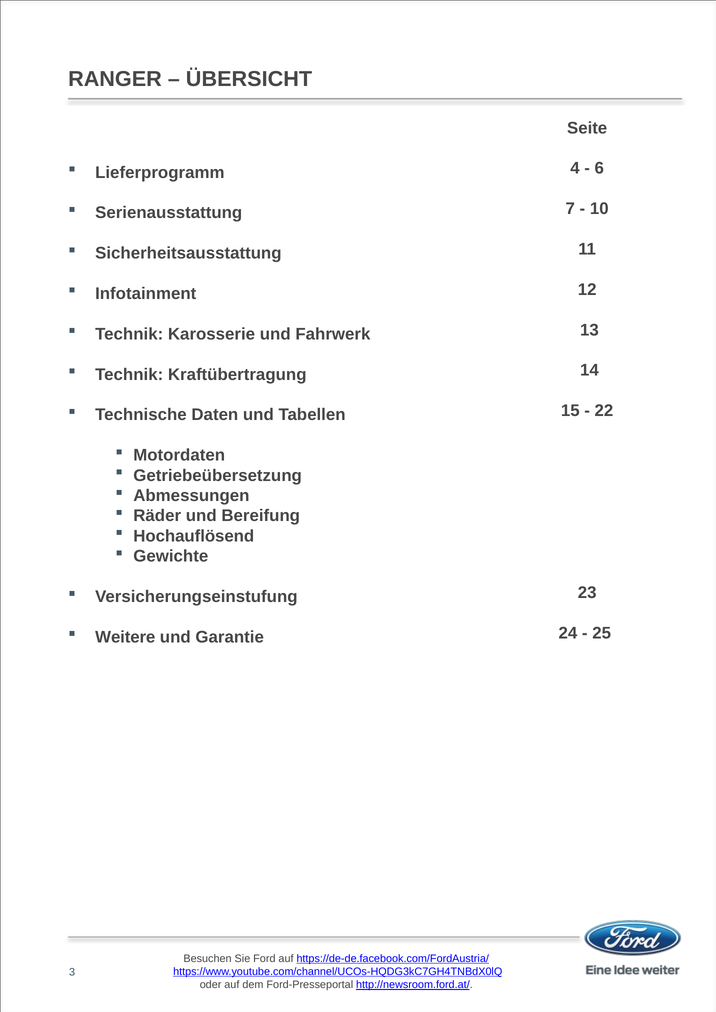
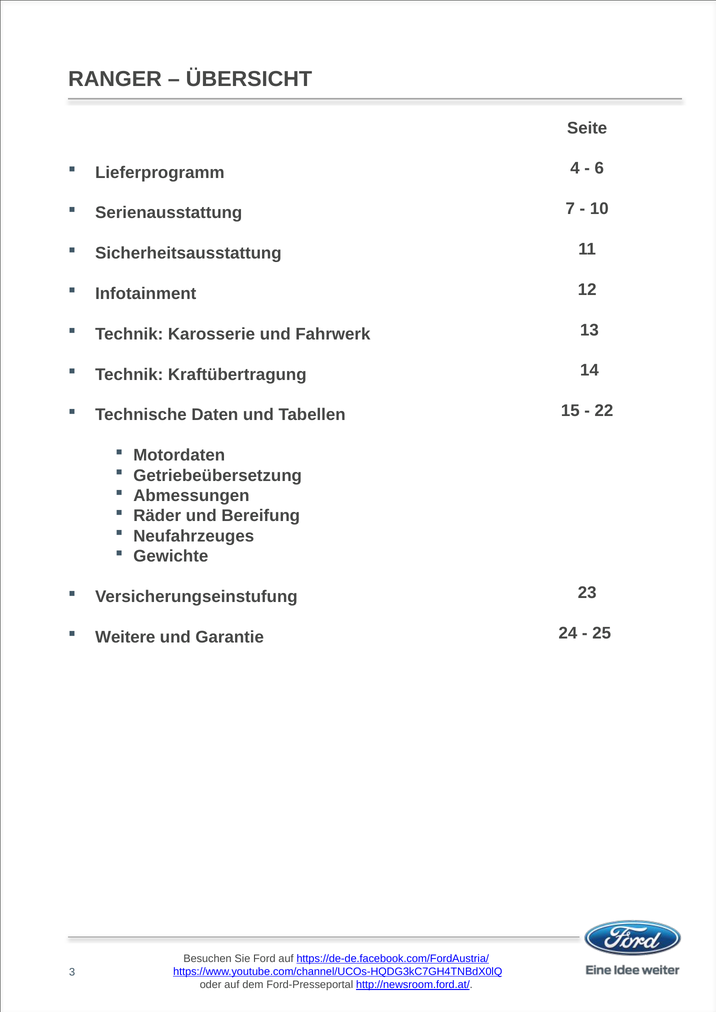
Hochauflösend: Hochauflösend -> Neufahrzeuges
